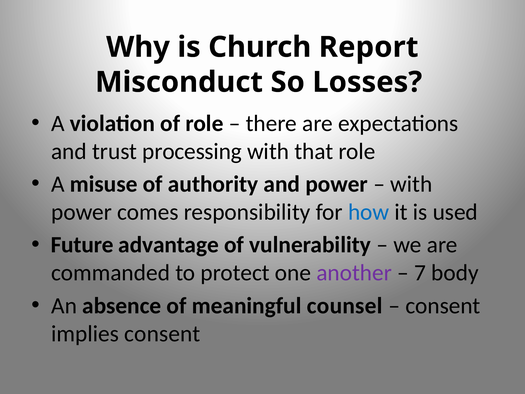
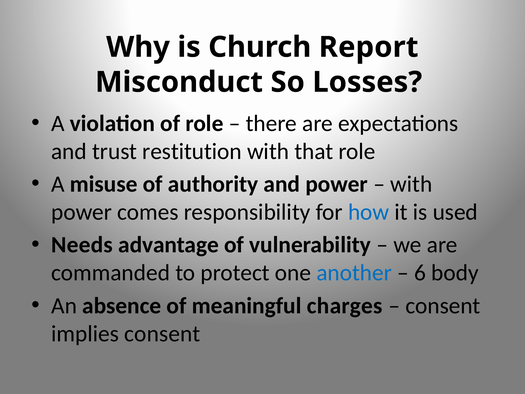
processing: processing -> restitution
Future: Future -> Needs
another colour: purple -> blue
7: 7 -> 6
counsel: counsel -> charges
